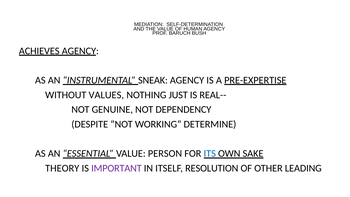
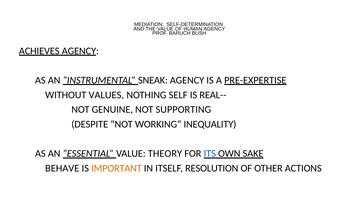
JUST: JUST -> SELF
DEPENDENCY: DEPENDENCY -> SUPPORTING
DETERMINE: DETERMINE -> INEQUALITY
PERSON: PERSON -> THEORY
THEORY: THEORY -> BEHAVE
IMPORTANT colour: purple -> orange
LEADING: LEADING -> ACTIONS
